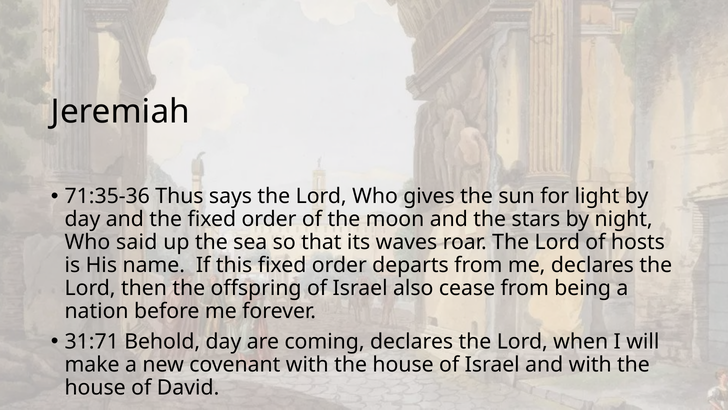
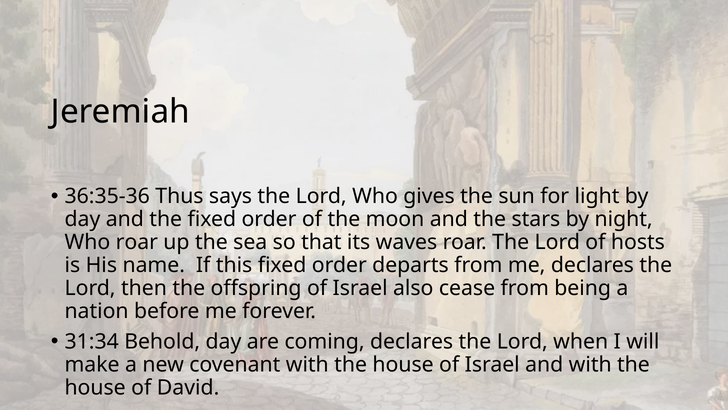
71:35-36: 71:35-36 -> 36:35-36
Who said: said -> roar
31:71: 31:71 -> 31:34
